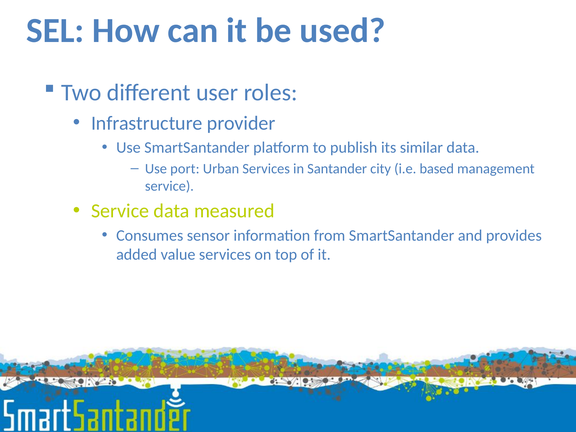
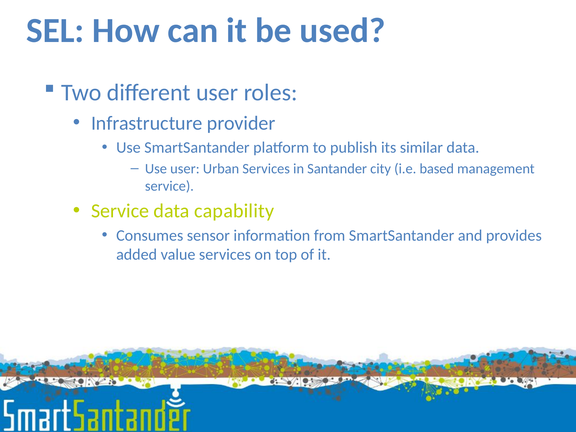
Use port: port -> user
measured: measured -> capability
